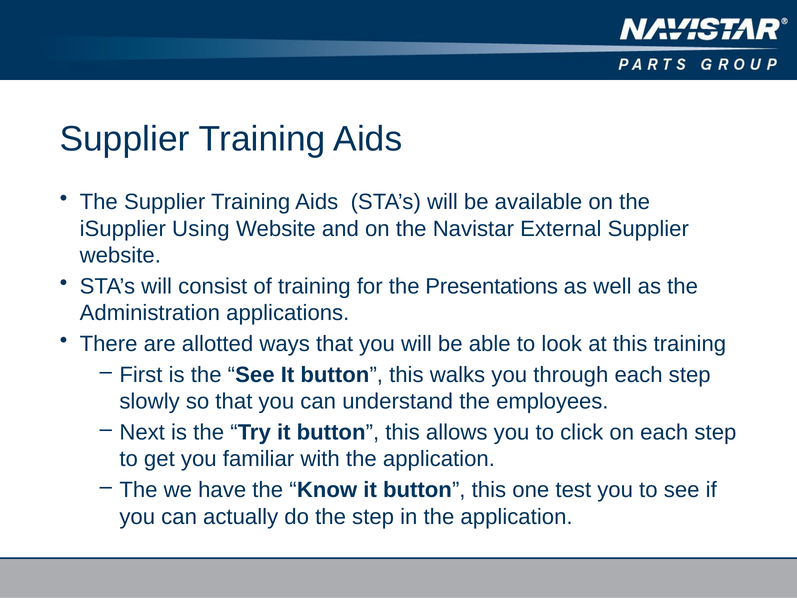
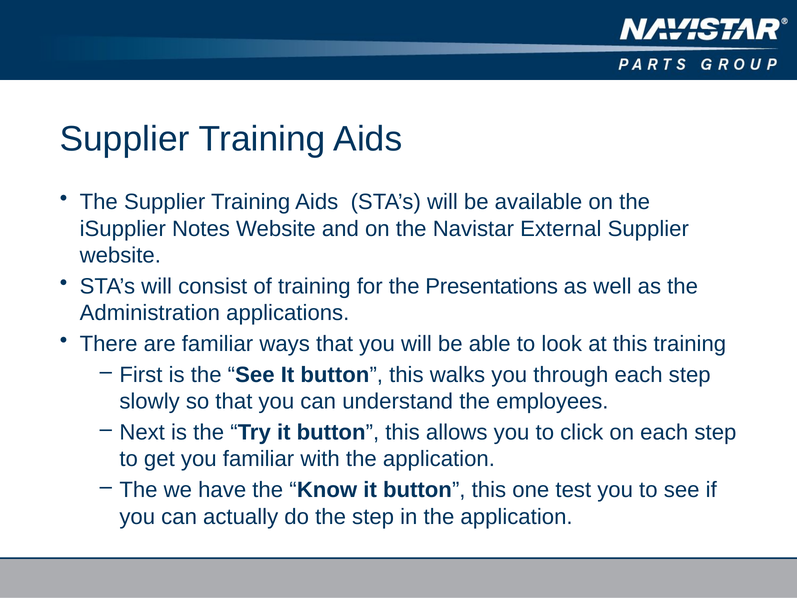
Using: Using -> Notes
are allotted: allotted -> familiar
